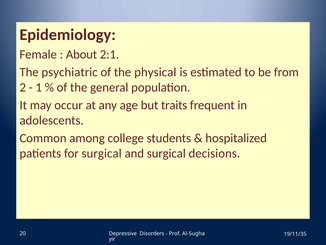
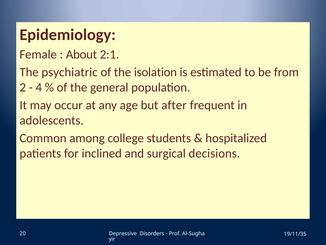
physical: physical -> isolation
1: 1 -> 4
traits: traits -> after
for surgical: surgical -> inclined
